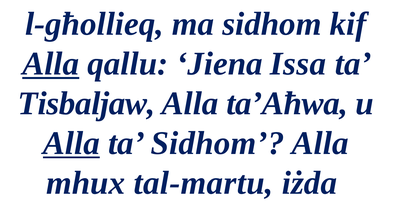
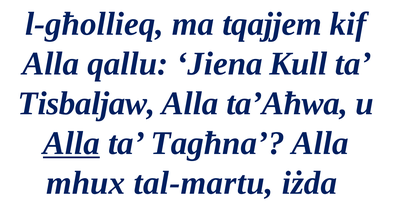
ma sidhom: sidhom -> tqajjem
Alla at (51, 64) underline: present -> none
Issa: Issa -> Kull
ta Sidhom: Sidhom -> Tagħna
